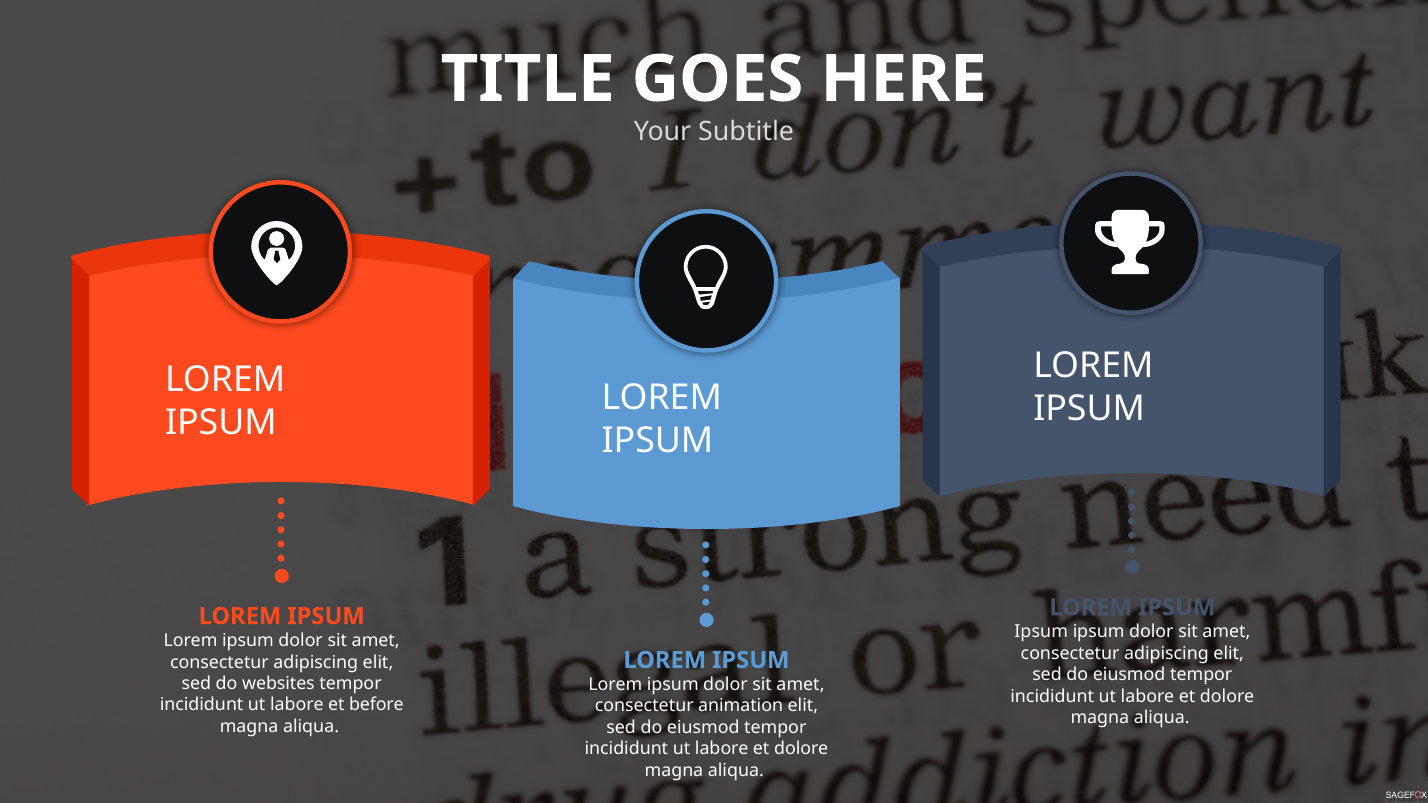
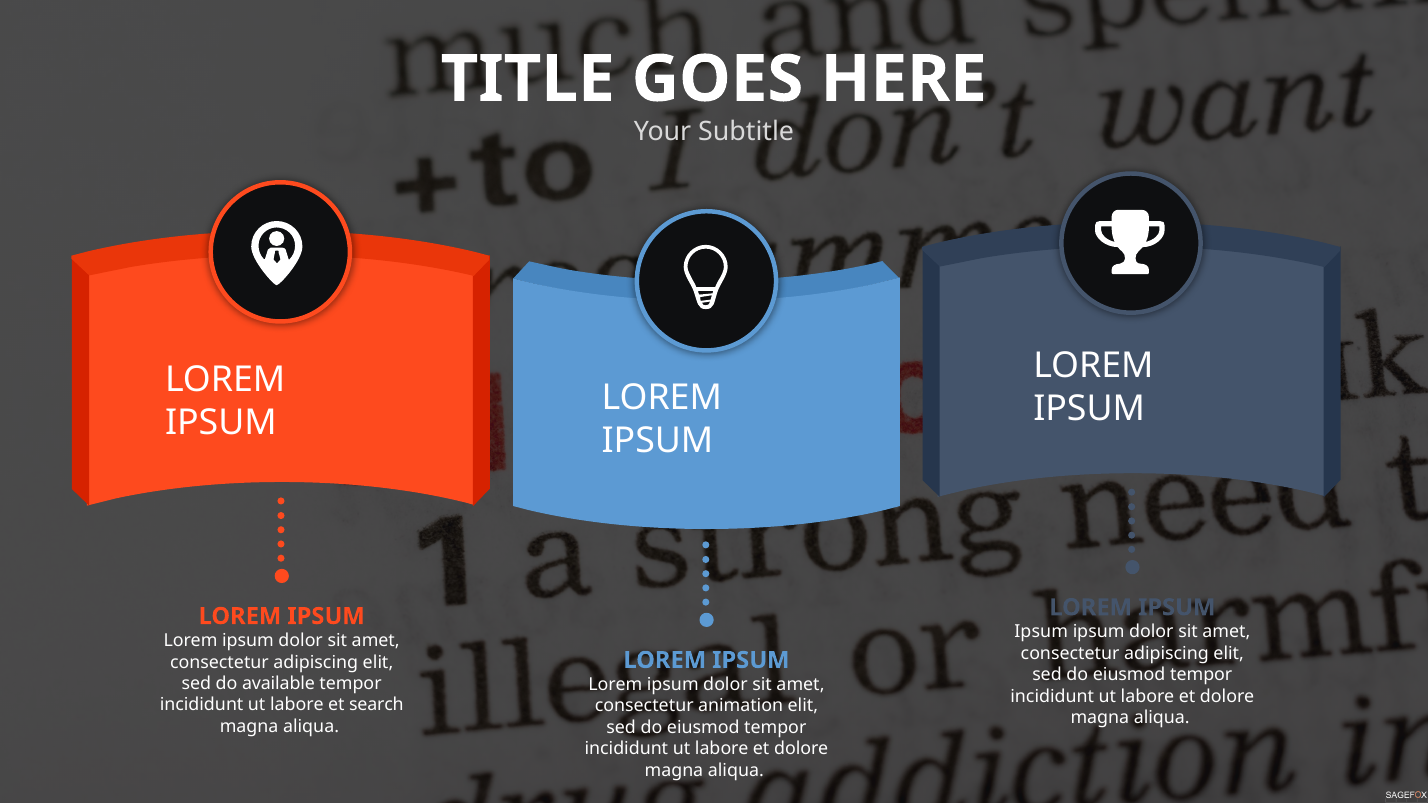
websites: websites -> available
before: before -> search
